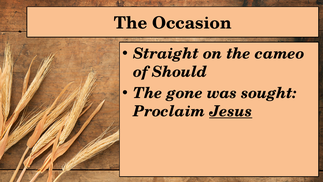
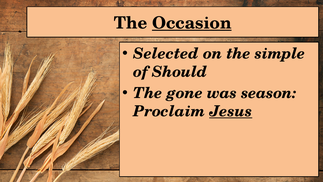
Occasion underline: none -> present
Straight: Straight -> Selected
cameo: cameo -> simple
sought: sought -> season
